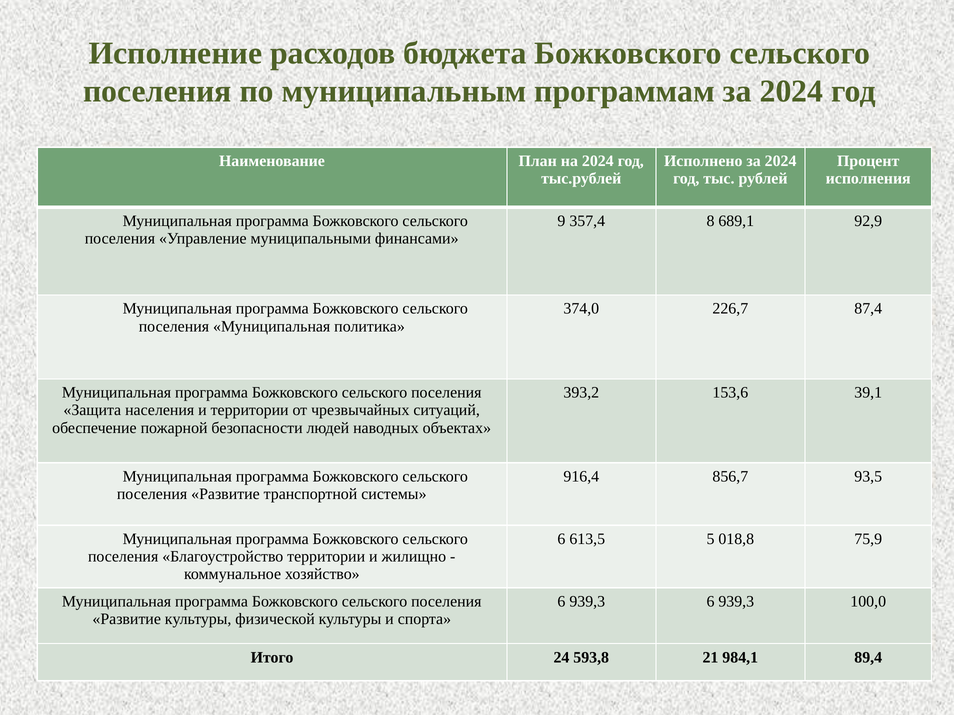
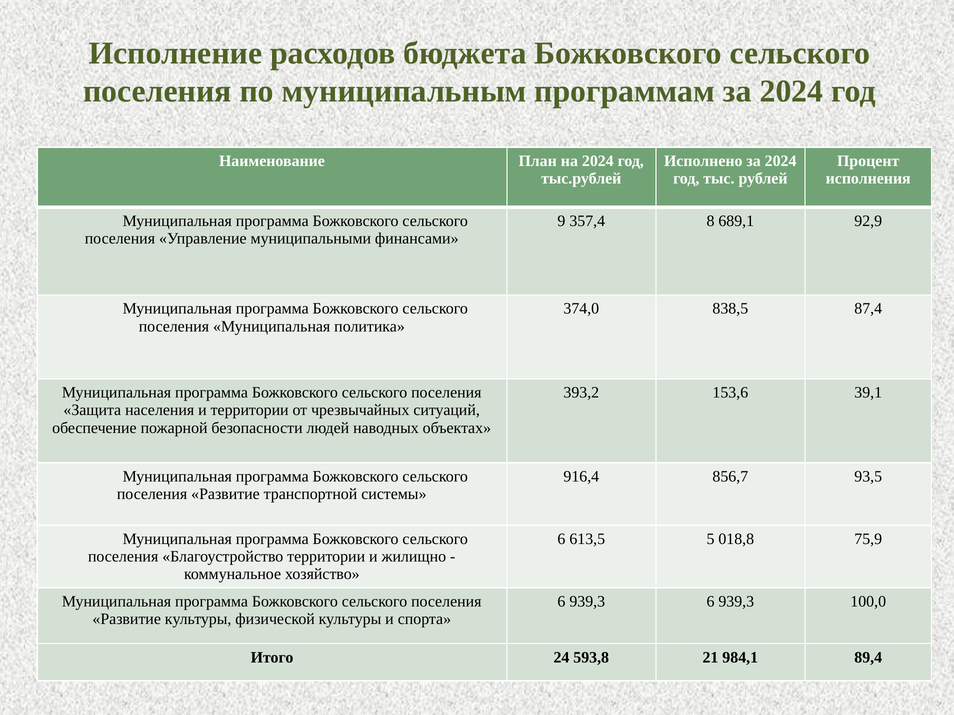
226,7: 226,7 -> 838,5
